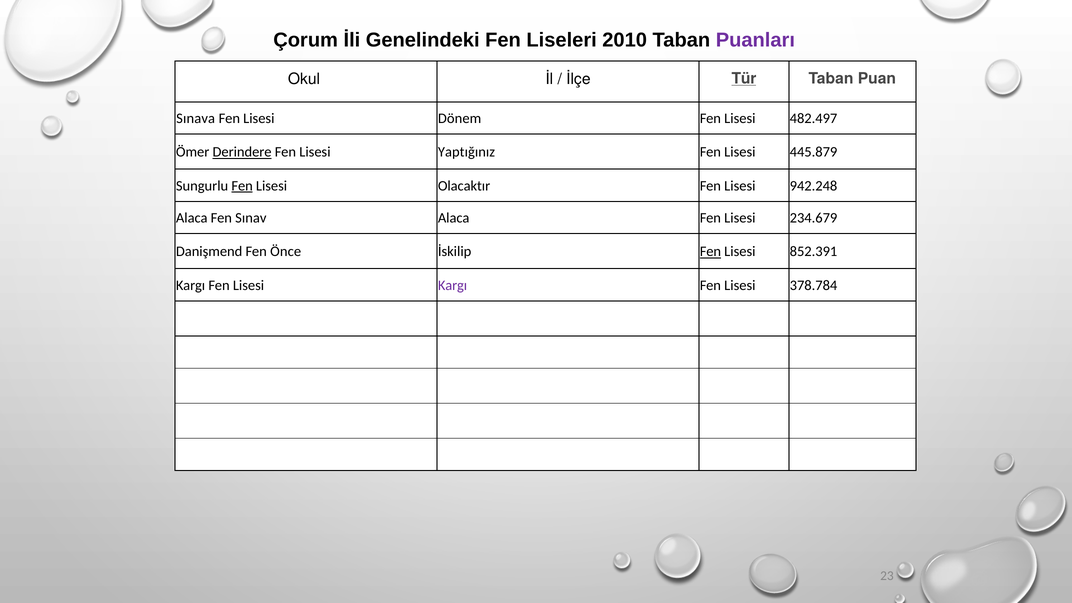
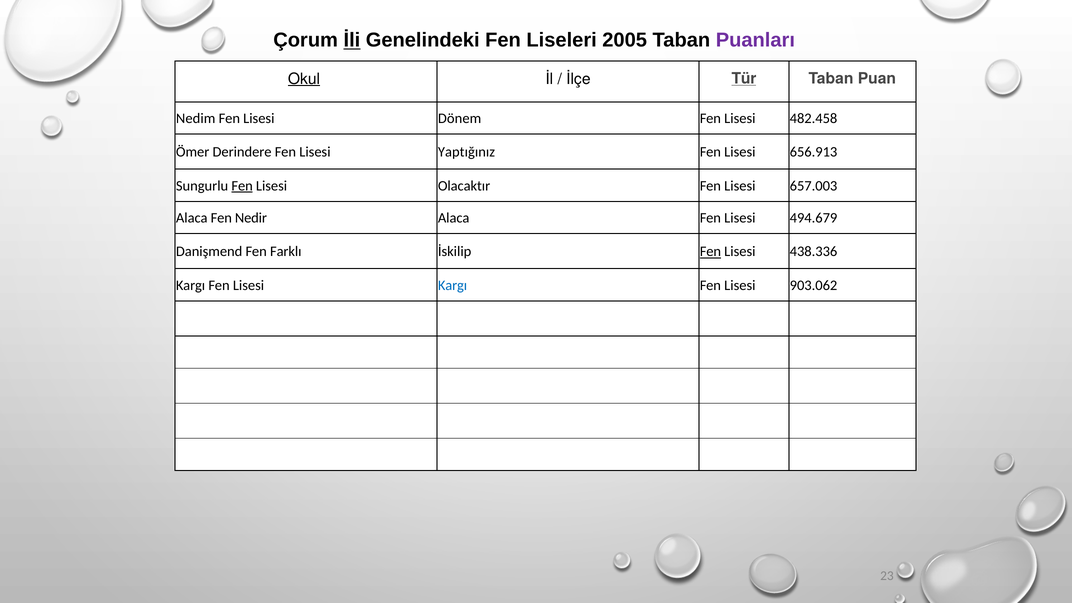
İli underline: none -> present
2010: 2010 -> 2005
Okul underline: none -> present
Sınava: Sınava -> Nedim
482.497: 482.497 -> 482.458
Derindere underline: present -> none
445.879: 445.879 -> 656.913
942.248: 942.248 -> 657.003
Sınav: Sınav -> Nedir
234.679: 234.679 -> 494.679
Önce: Önce -> Farklı
852.391: 852.391 -> 438.336
Kargı at (453, 285) colour: purple -> blue
378.784: 378.784 -> 903.062
